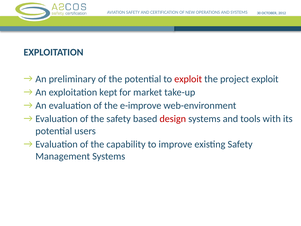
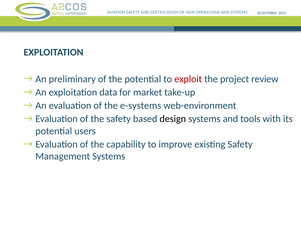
project exploit: exploit -> review
kept: kept -> data
e-improve: e-improve -> e-systems
design colour: red -> black
